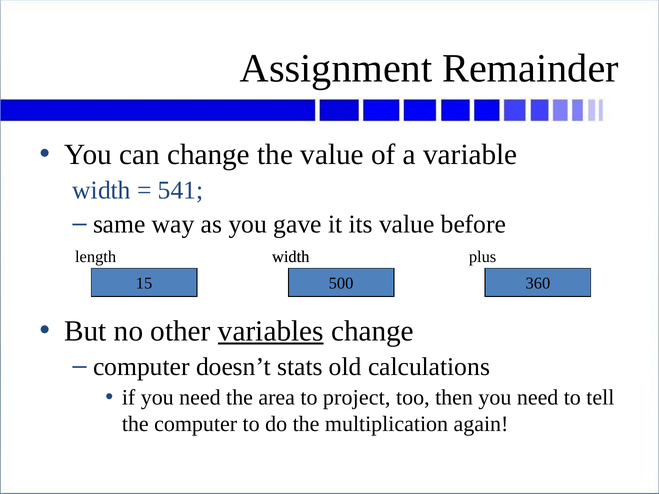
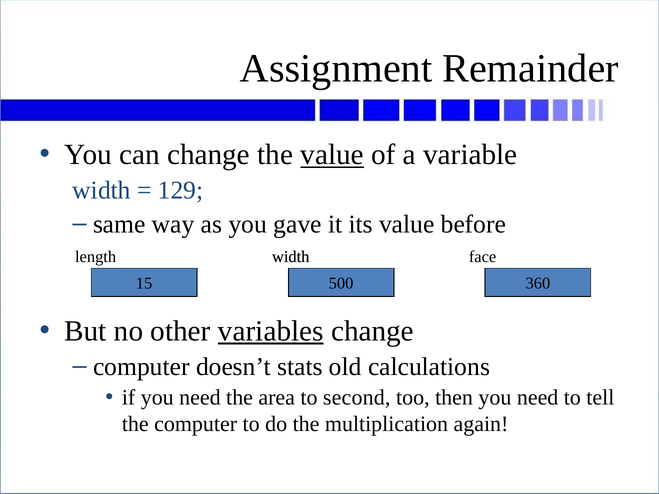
value at (332, 155) underline: none -> present
541: 541 -> 129
plus: plus -> face
project: project -> second
